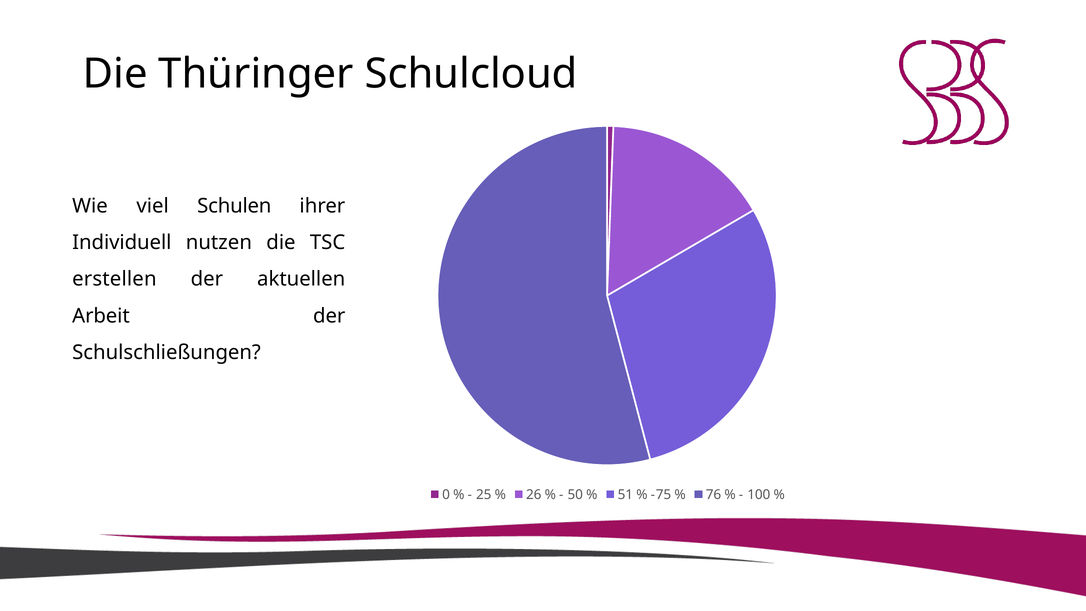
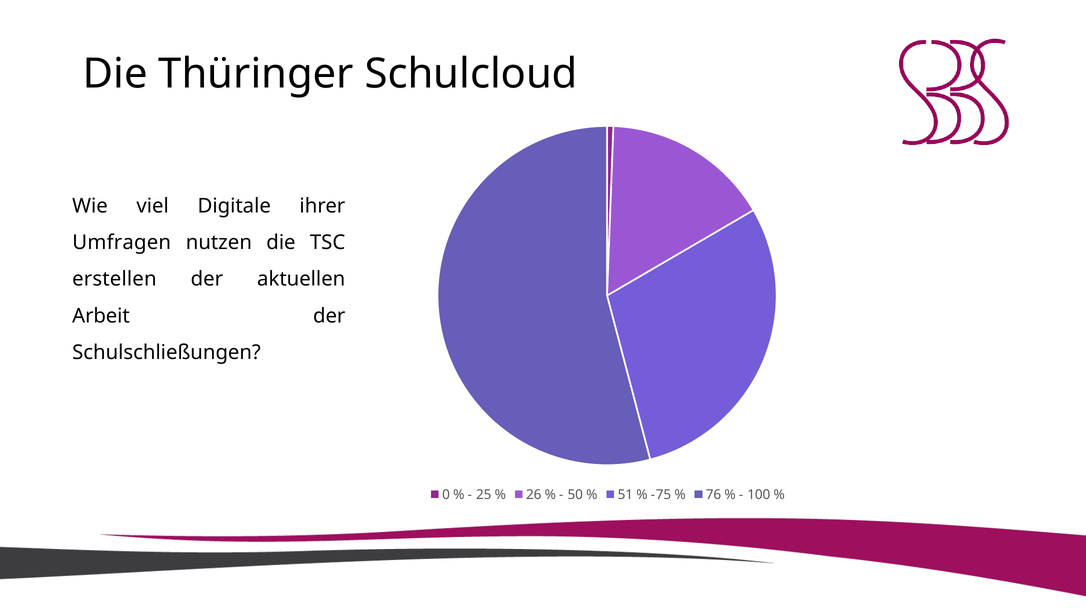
Schulen: Schulen -> Digitale
Individuell: Individuell -> Umfragen
